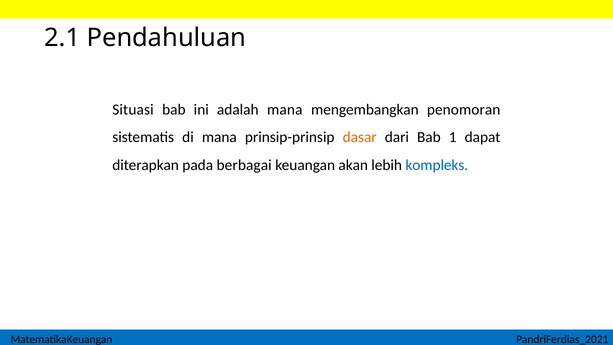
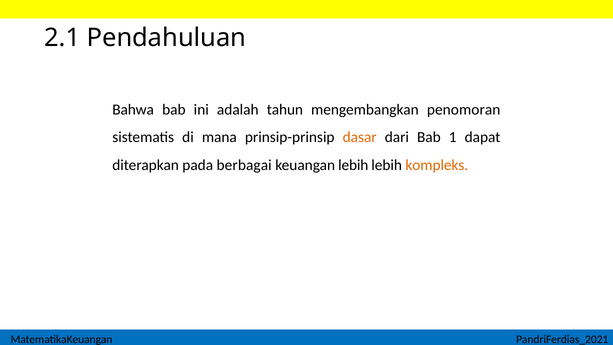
Situasi: Situasi -> Bahwa
adalah mana: mana -> tahun
keuangan akan: akan -> lebih
kompleks colour: blue -> orange
